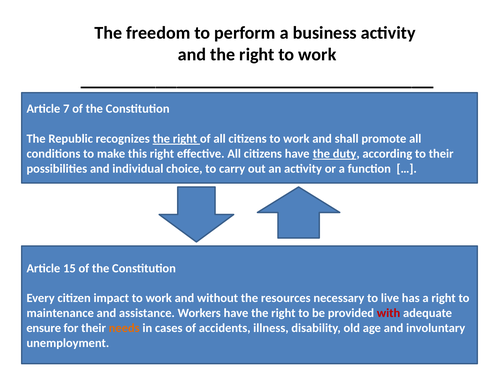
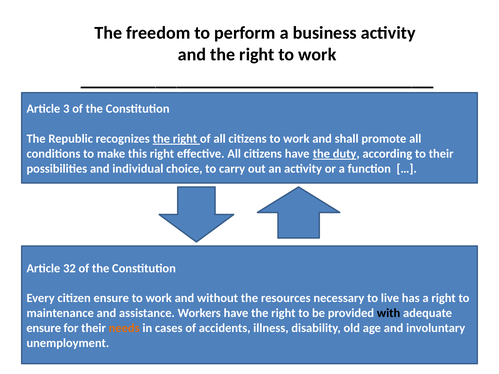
7: 7 -> 3
15: 15 -> 32
citizen impact: impact -> ensure
with colour: red -> black
